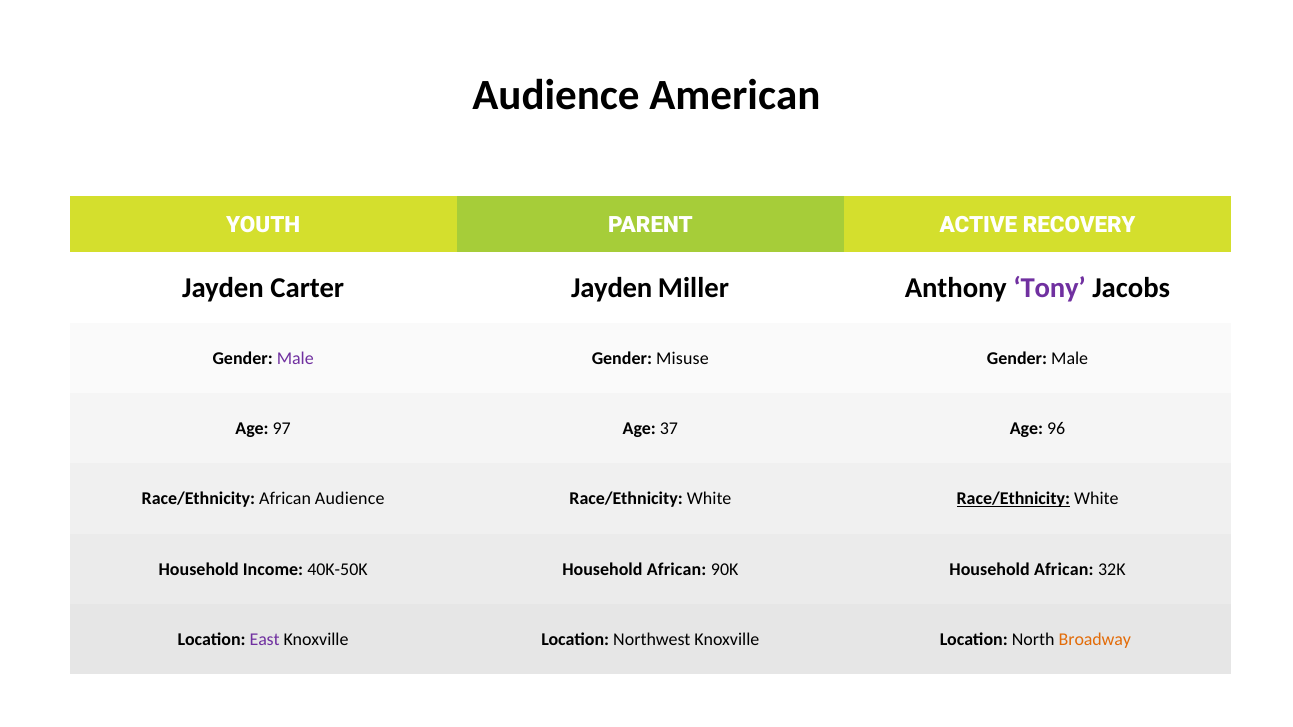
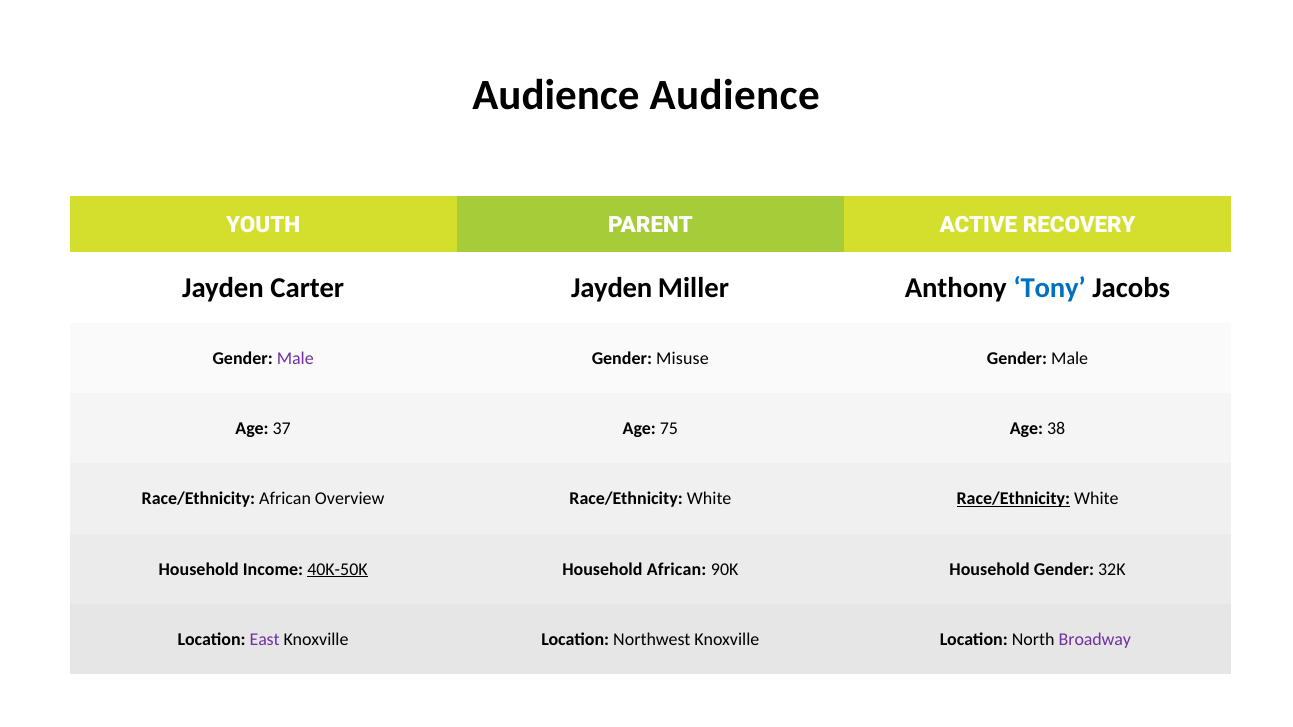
Audience American: American -> Audience
Tony colour: purple -> blue
97: 97 -> 37
37: 37 -> 75
96: 96 -> 38
African Audience: Audience -> Overview
40K-50K underline: none -> present
90K Household African: African -> Gender
Broadway colour: orange -> purple
